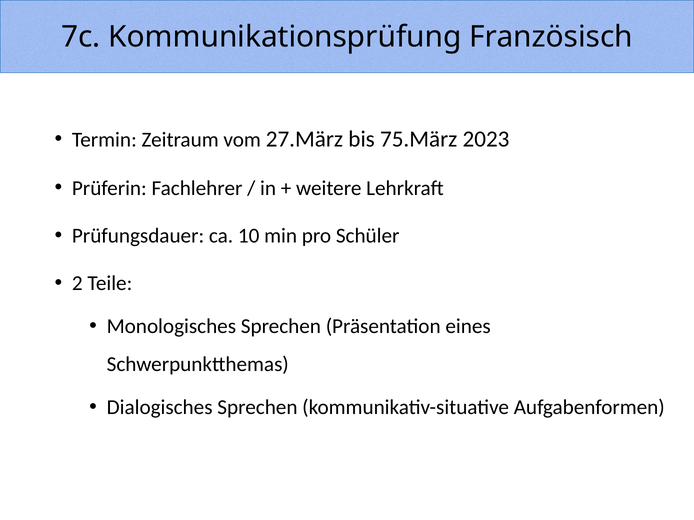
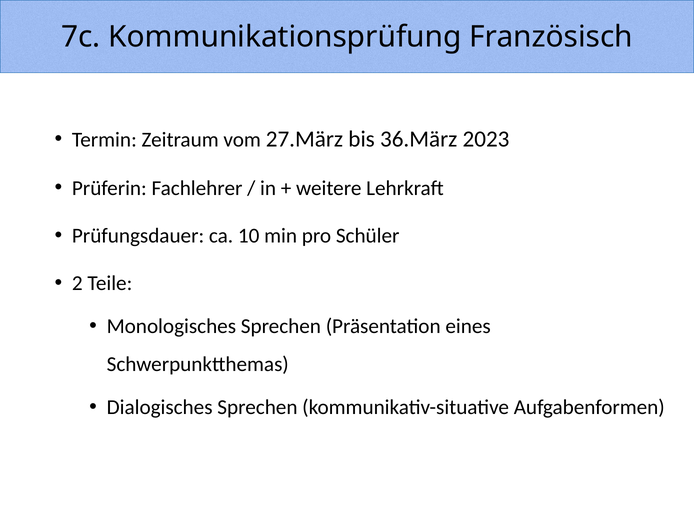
75.März: 75.März -> 36.März
